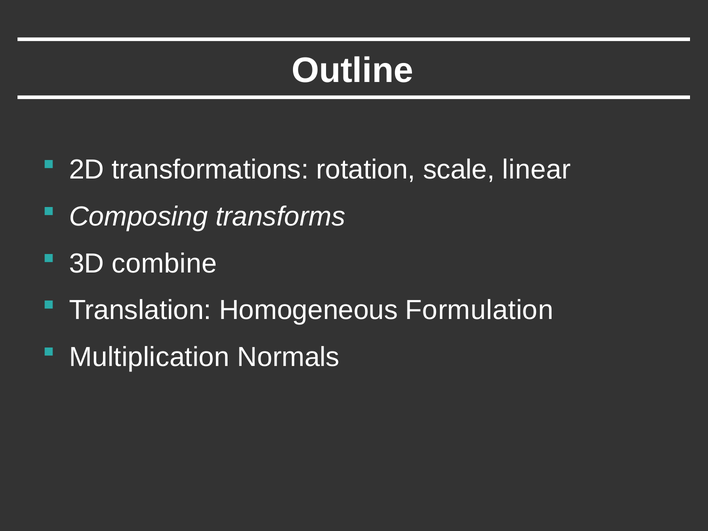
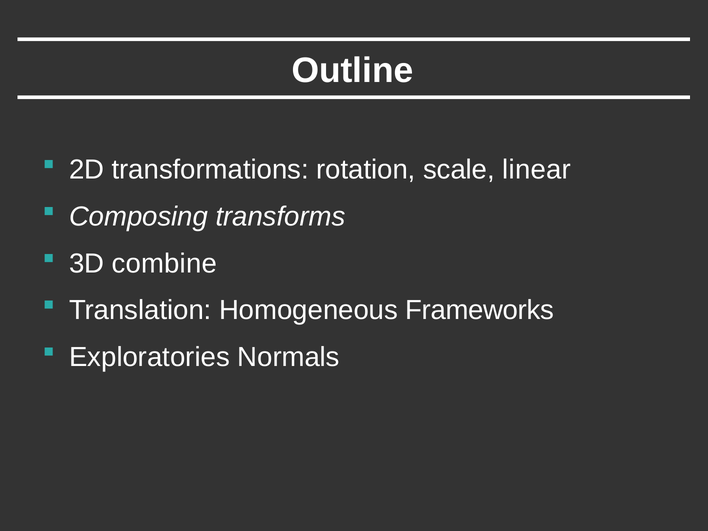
Formulation: Formulation -> Frameworks
Multiplication: Multiplication -> Exploratories
